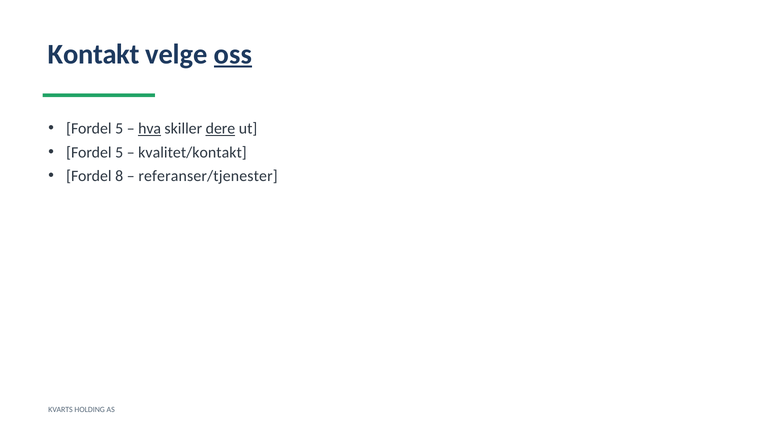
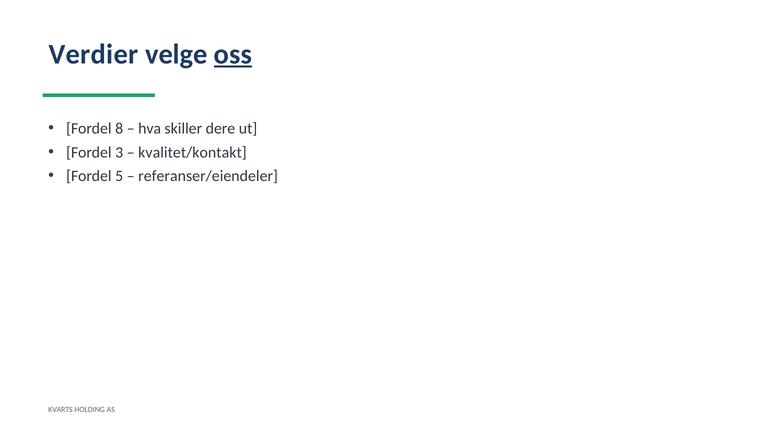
Kontakt: Kontakt -> Verdier
5 at (119, 129): 5 -> 8
hva underline: present -> none
dere underline: present -> none
5 at (119, 152): 5 -> 3
8: 8 -> 5
referanser/tjenester: referanser/tjenester -> referanser/eiendeler
